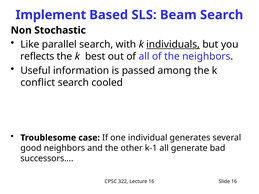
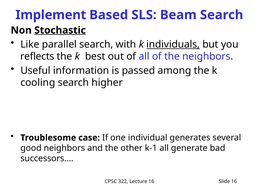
Stochastic underline: none -> present
conflict: conflict -> cooling
cooled: cooled -> higher
